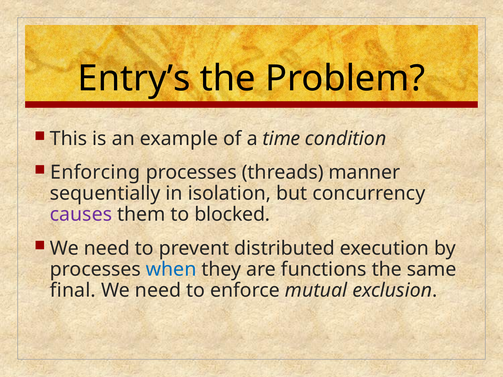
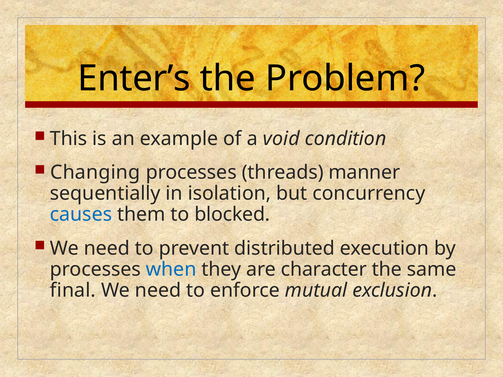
Entry’s: Entry’s -> Enter’s
time: time -> void
Enforcing: Enforcing -> Changing
causes colour: purple -> blue
functions: functions -> character
